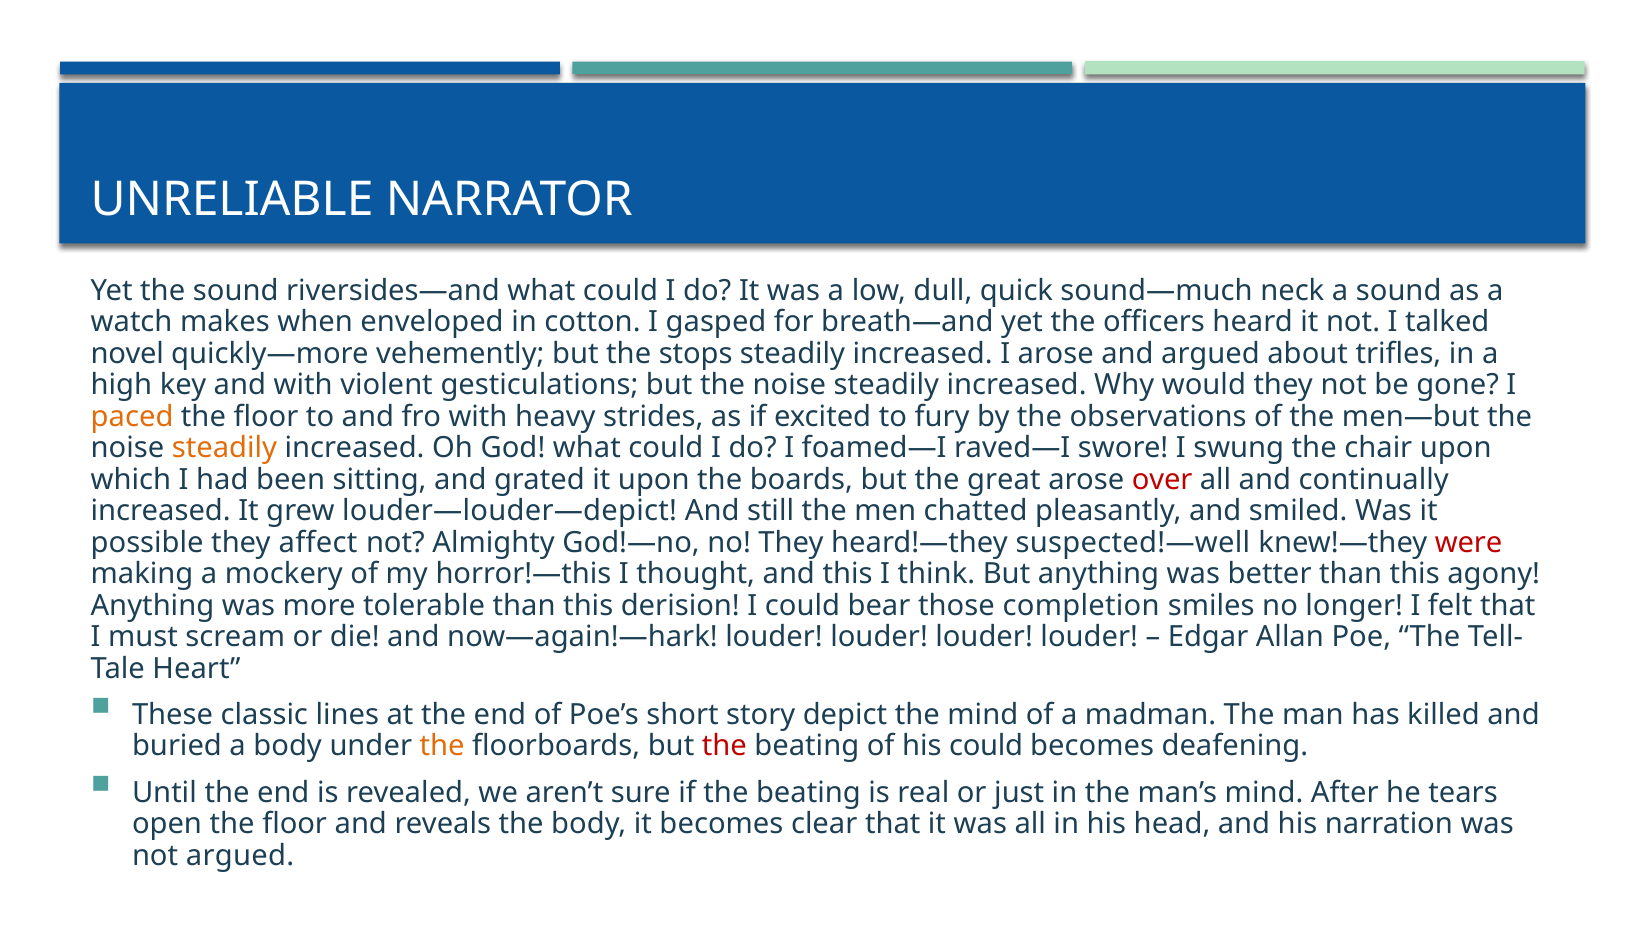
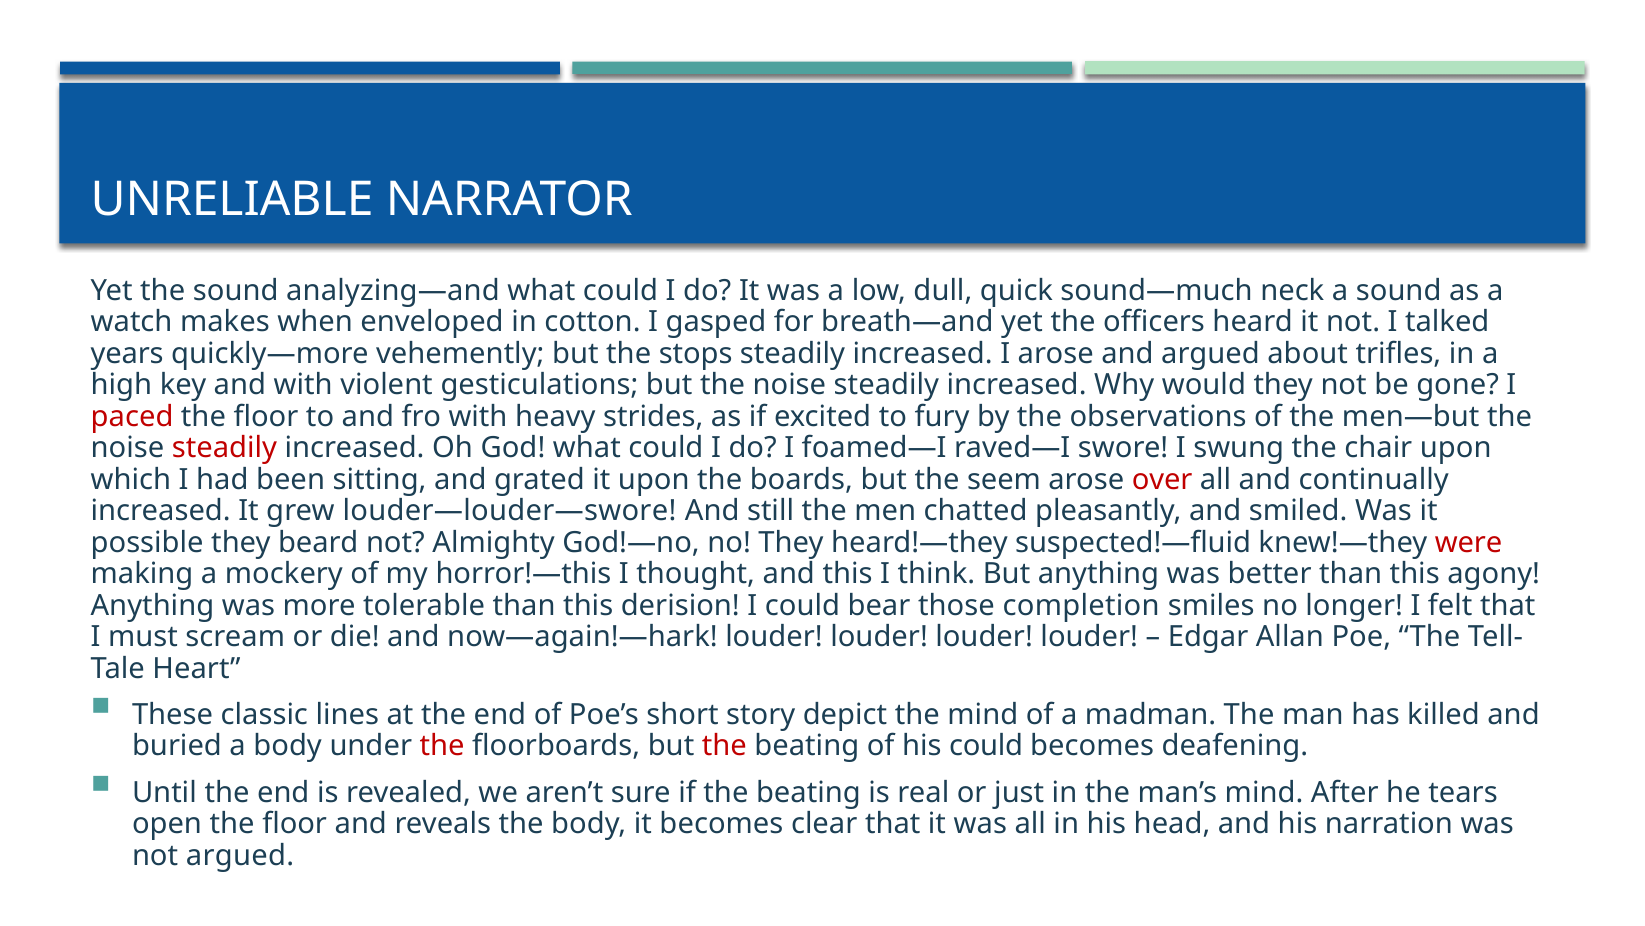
riversides—and: riversides—and -> analyzing—and
novel: novel -> years
paced colour: orange -> red
steadily at (224, 448) colour: orange -> red
great: great -> seem
louder—louder—depict: louder—louder—depict -> louder—louder—swore
affect: affect -> beard
suspected!—well: suspected!—well -> suspected!—fluid
the at (442, 746) colour: orange -> red
